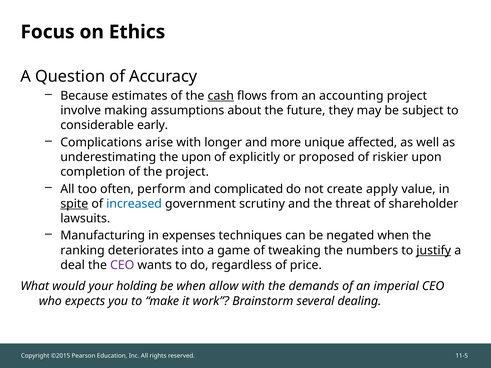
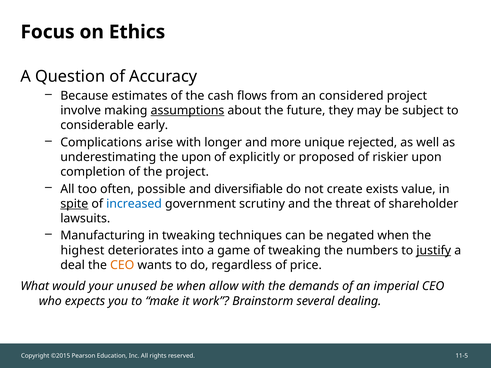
cash underline: present -> none
accounting: accounting -> considered
assumptions underline: none -> present
affected: affected -> rejected
perform: perform -> possible
complicated: complicated -> diversifiable
apply: apply -> exists
in expenses: expenses -> tweaking
ranking: ranking -> highest
CEO at (122, 265) colour: purple -> orange
holding: holding -> unused
